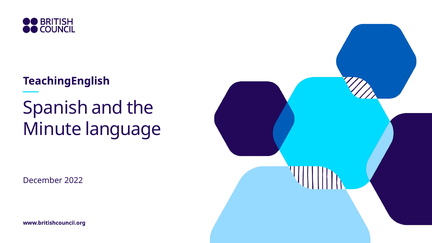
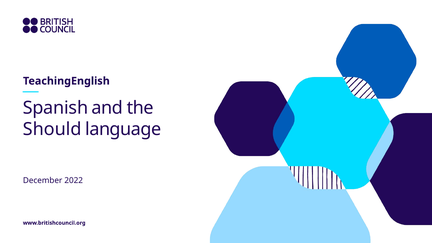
Minute: Minute -> Should
